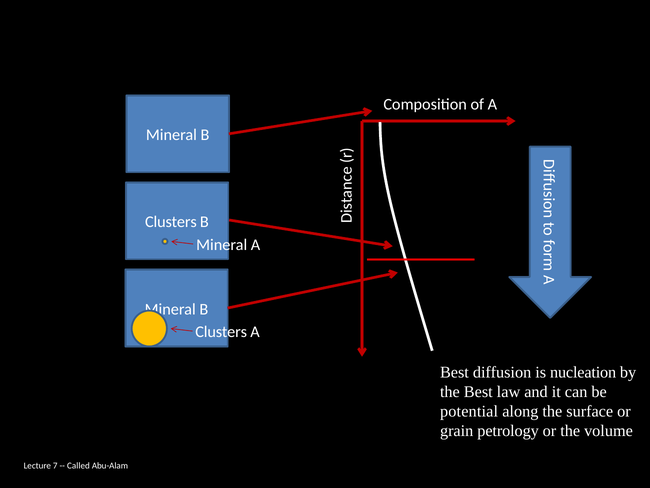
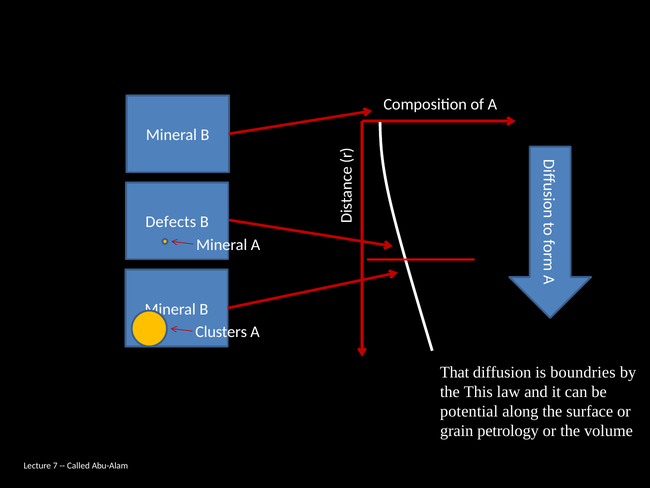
Clusters at (171, 222): Clusters -> Defects
Best at (454, 372): Best -> That
nucleation: nucleation -> boundries
the Best: Best -> This
